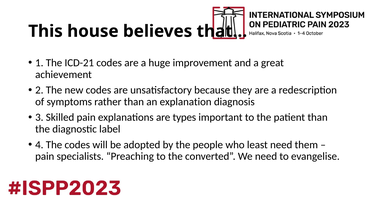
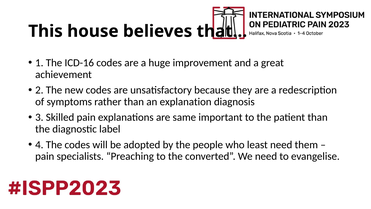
ICD-21: ICD-21 -> ICD-16
types: types -> same
